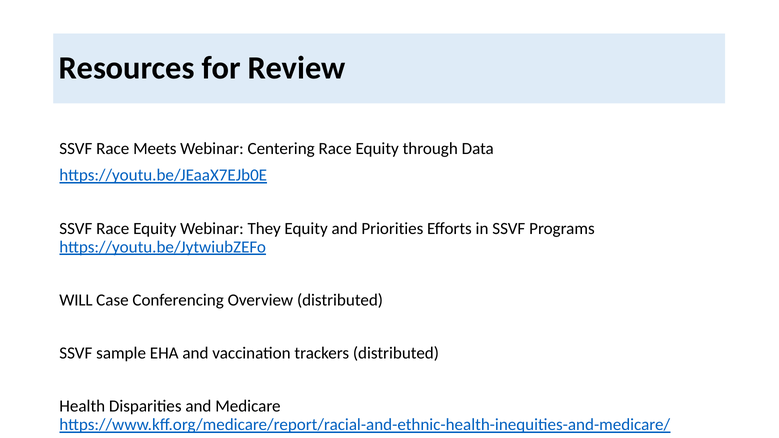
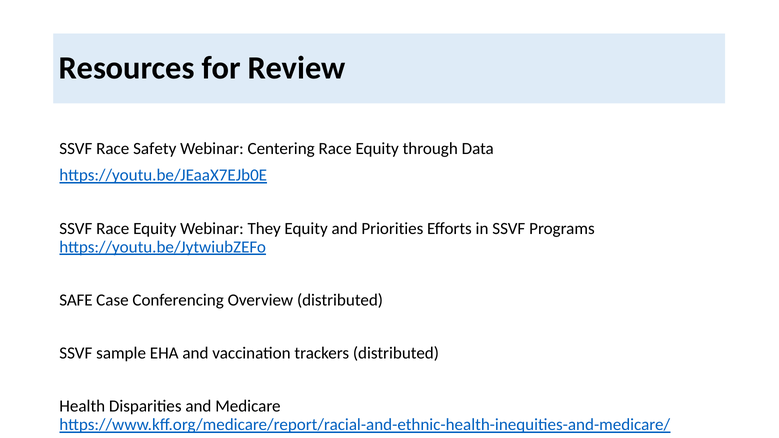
Meets: Meets -> Safety
WILL: WILL -> SAFE
